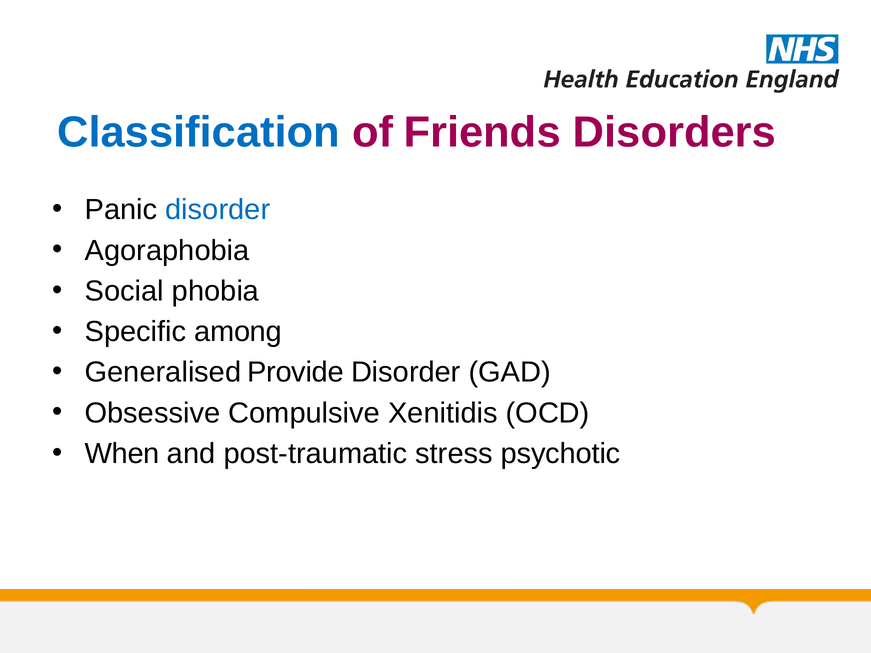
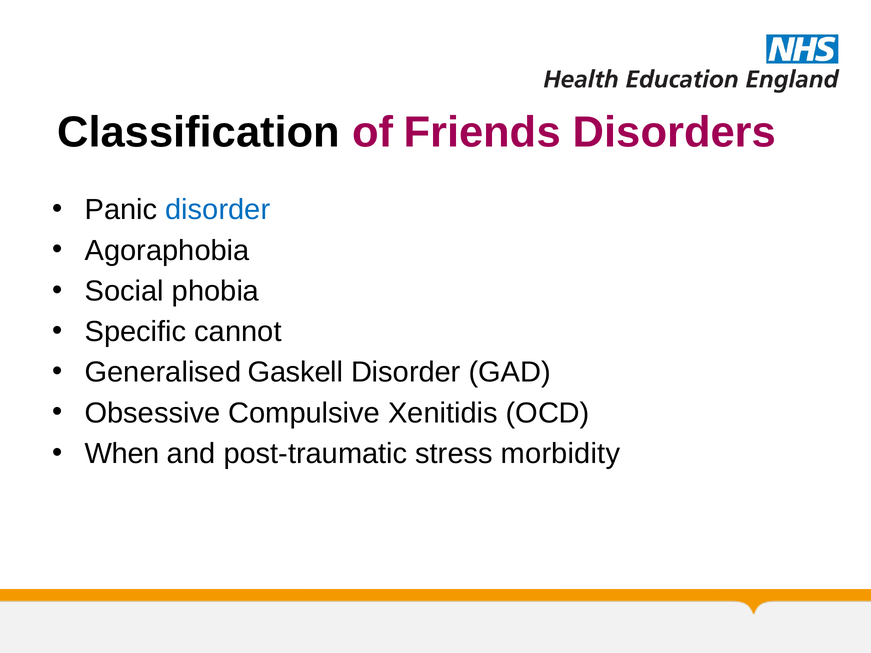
Classification colour: blue -> black
among: among -> cannot
Provide: Provide -> Gaskell
psychotic: psychotic -> morbidity
